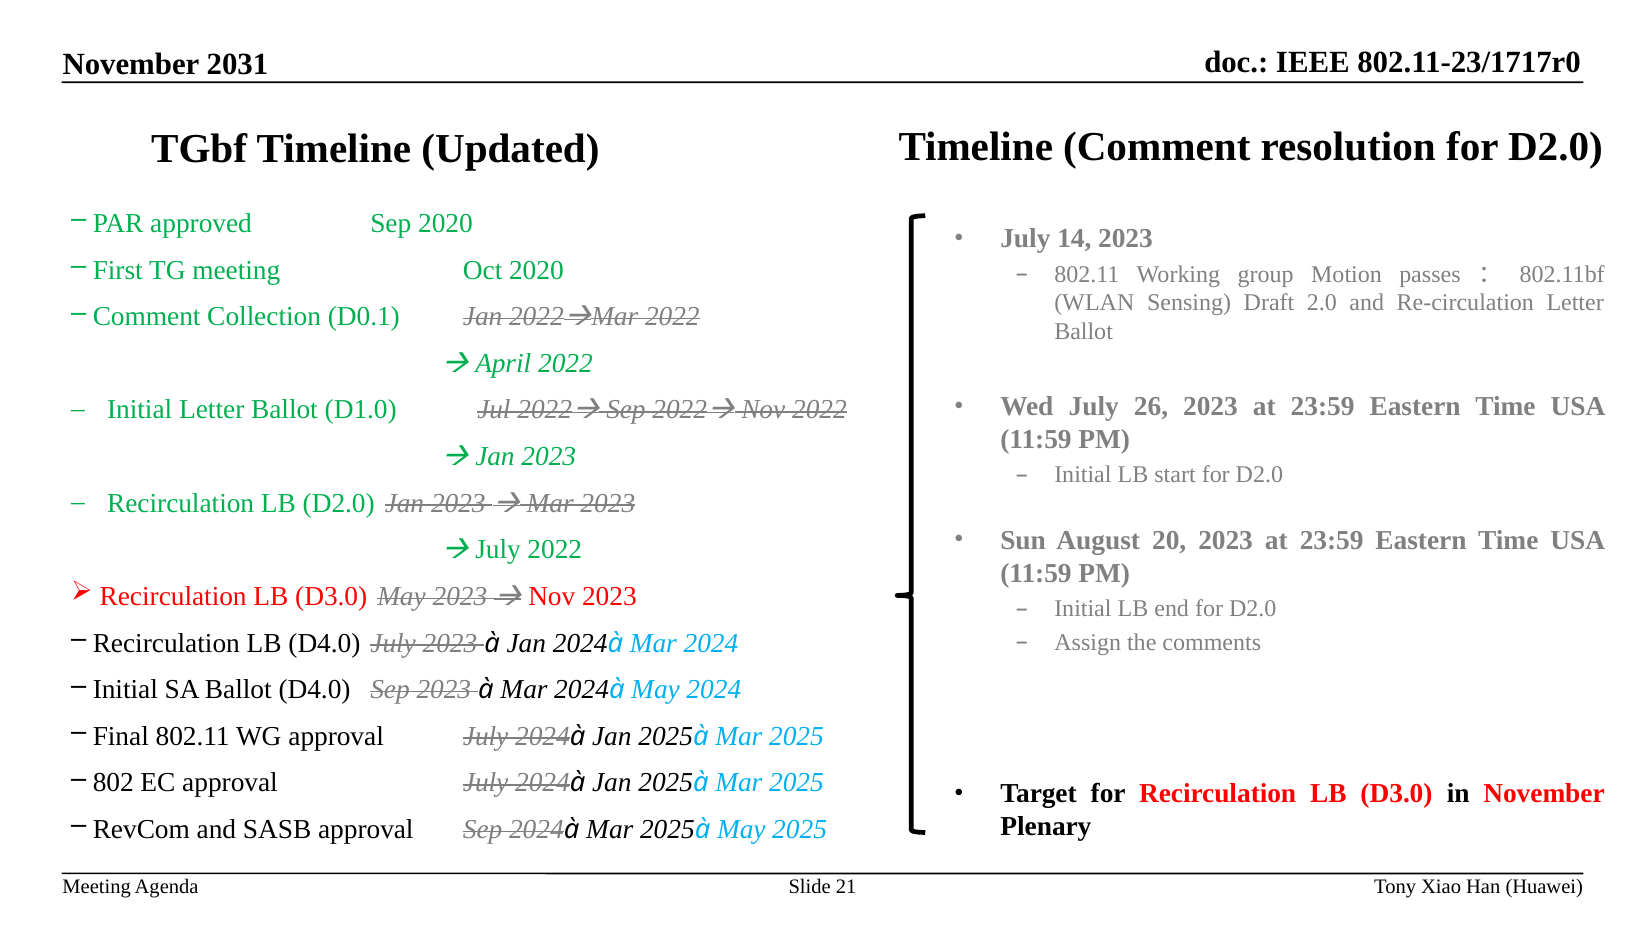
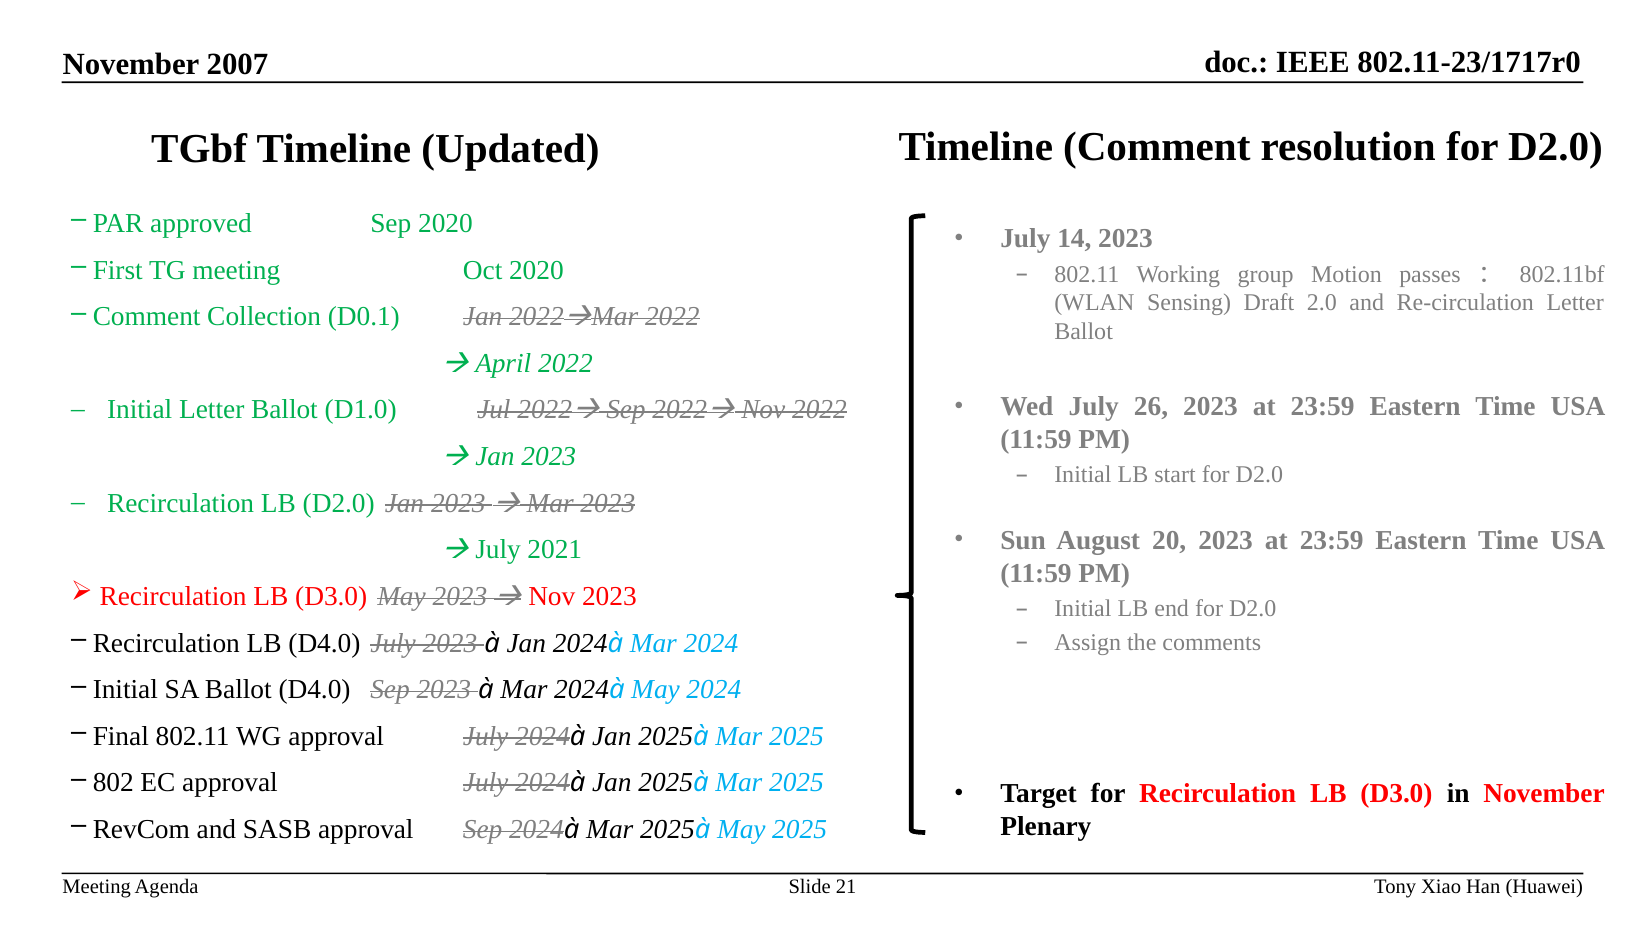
2031: 2031 -> 2007
July 2022: 2022 -> 2021
